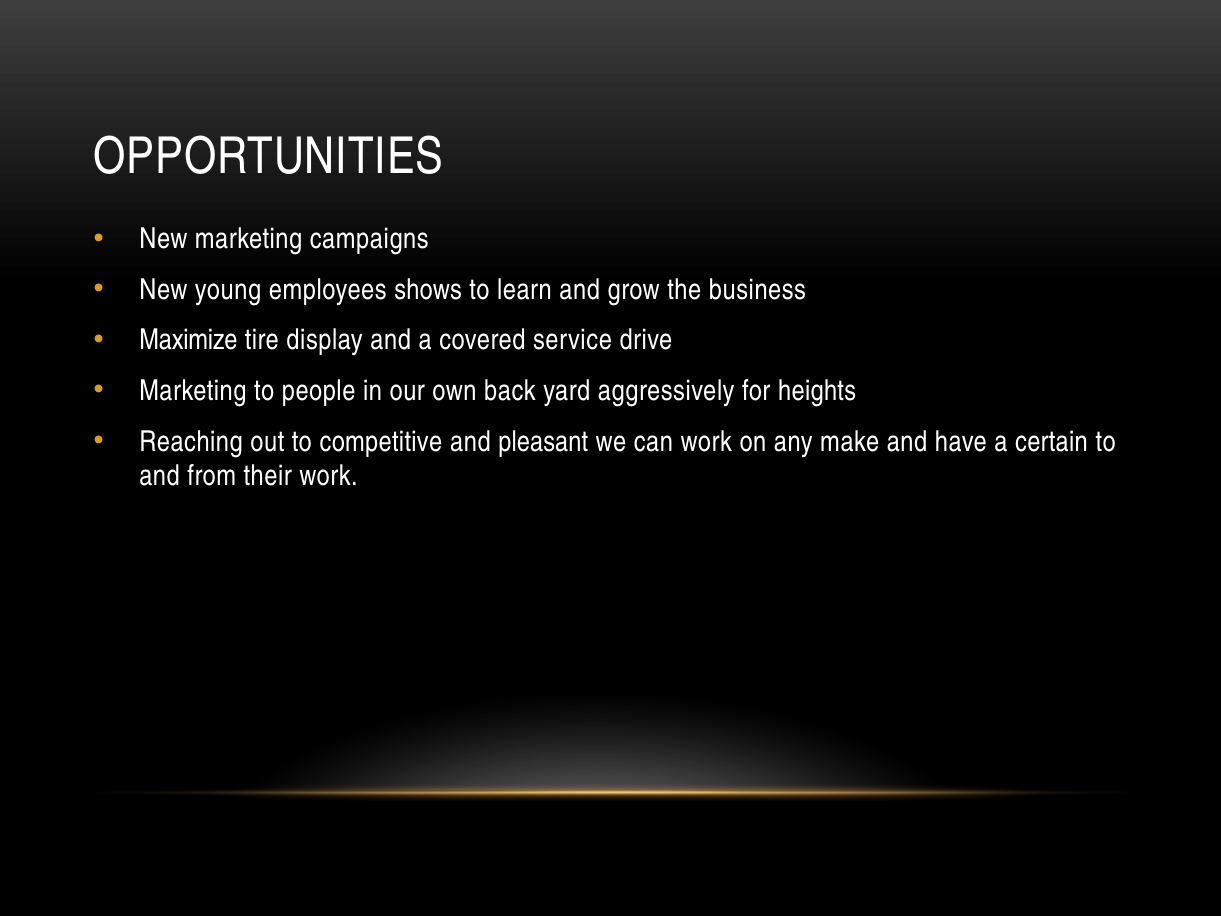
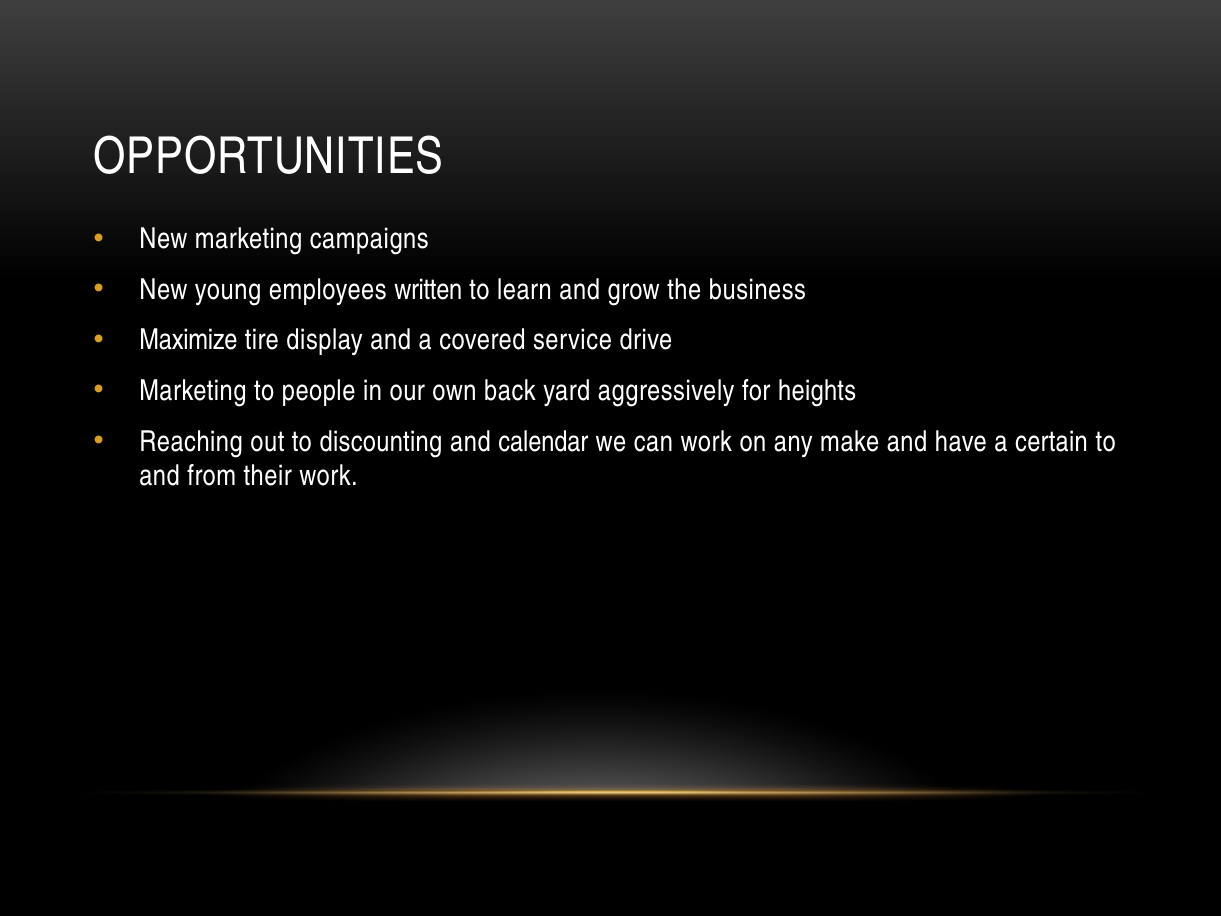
shows: shows -> written
competitive: competitive -> discounting
pleasant: pleasant -> calendar
